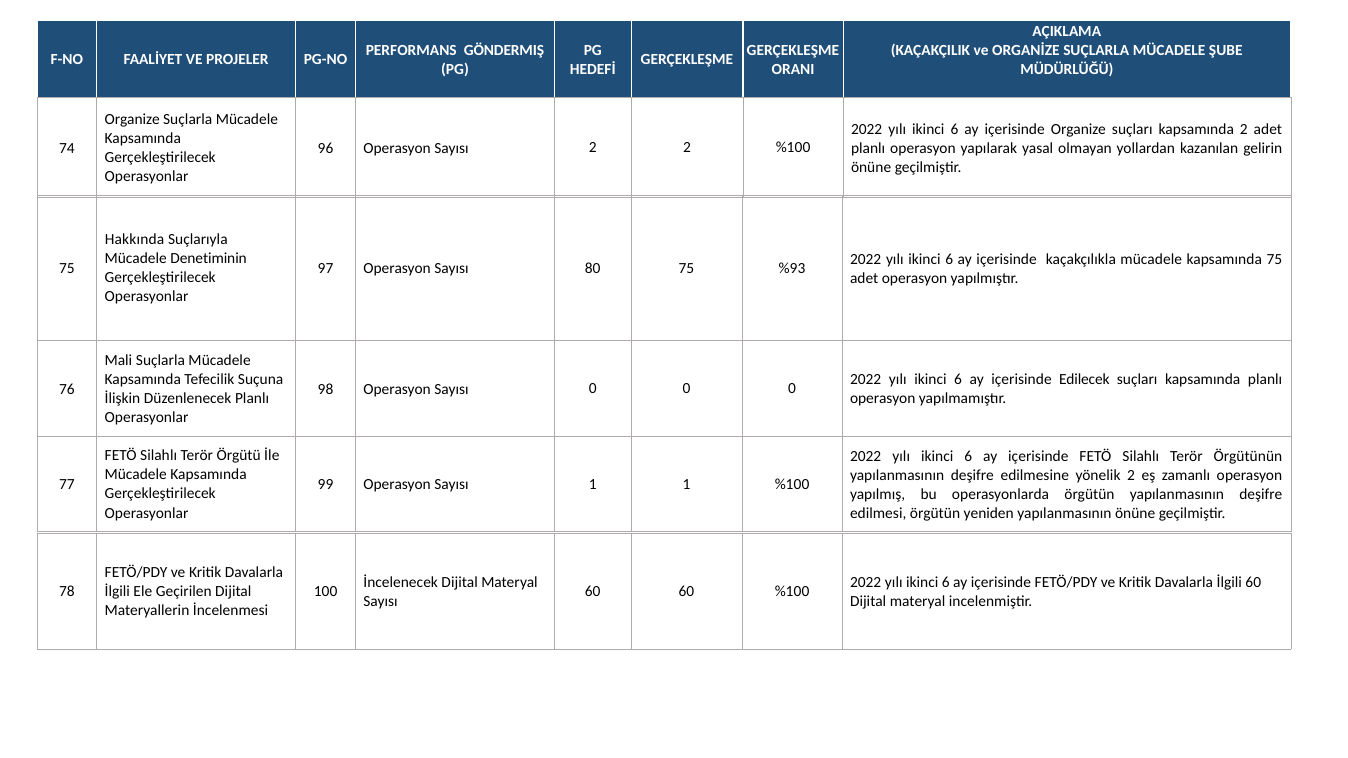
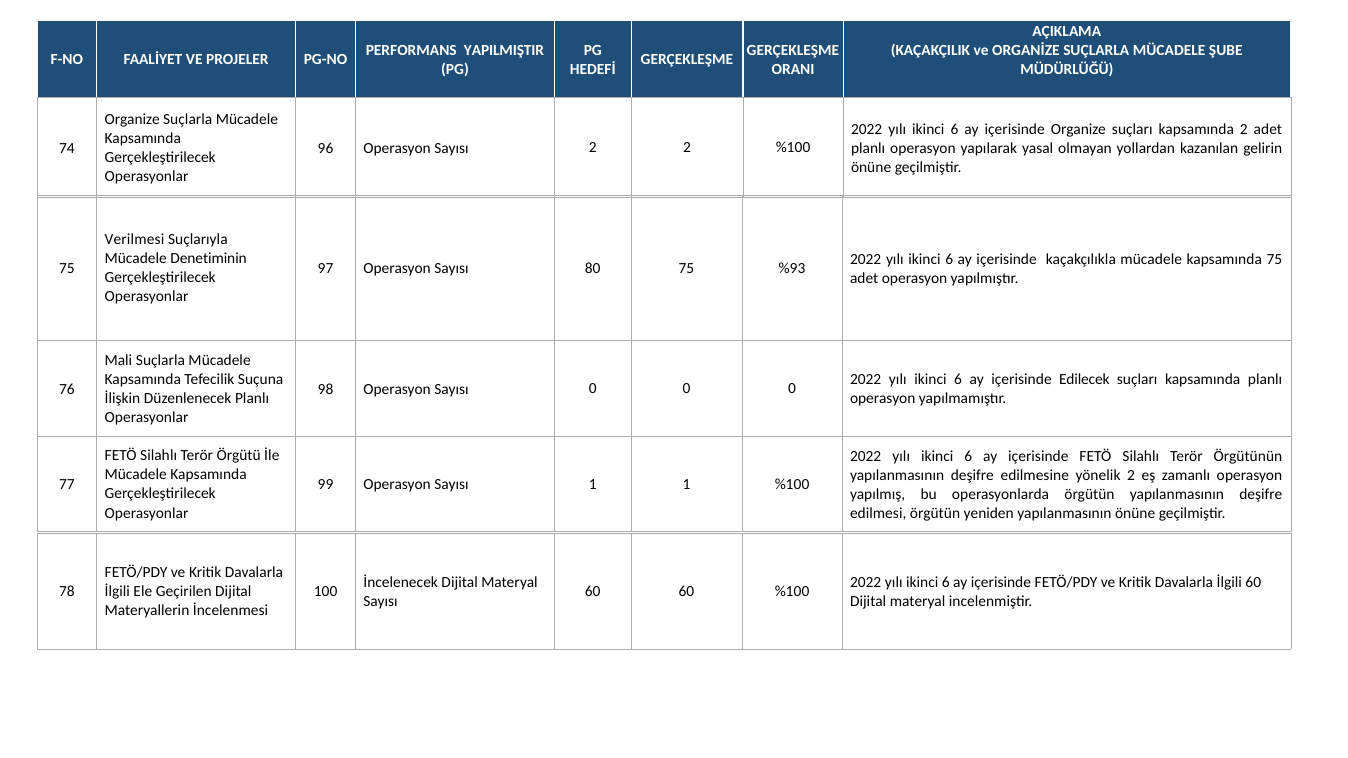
GÖNDERMIŞ: GÖNDERMIŞ -> YAPILMIŞTIR
Hakkında: Hakkında -> Verilmesi
